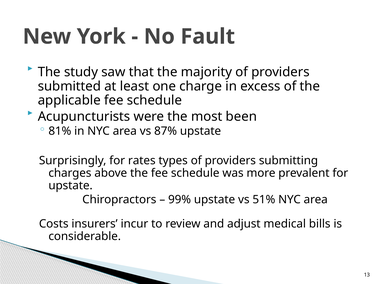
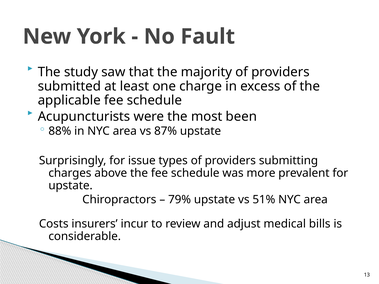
81%: 81% -> 88%
rates: rates -> issue
99%: 99% -> 79%
